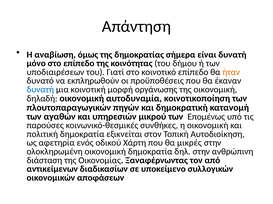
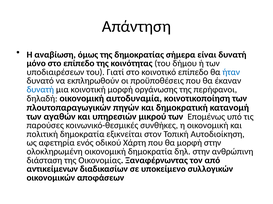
ήταν colour: orange -> blue
της οικονομική: οικονομική -> περήφανοι
θα μικρές: μικρές -> μορφή
